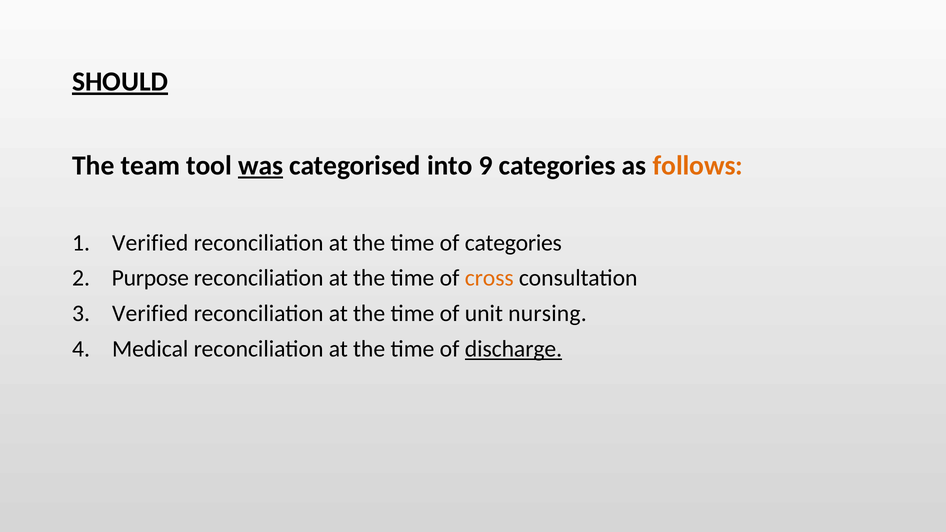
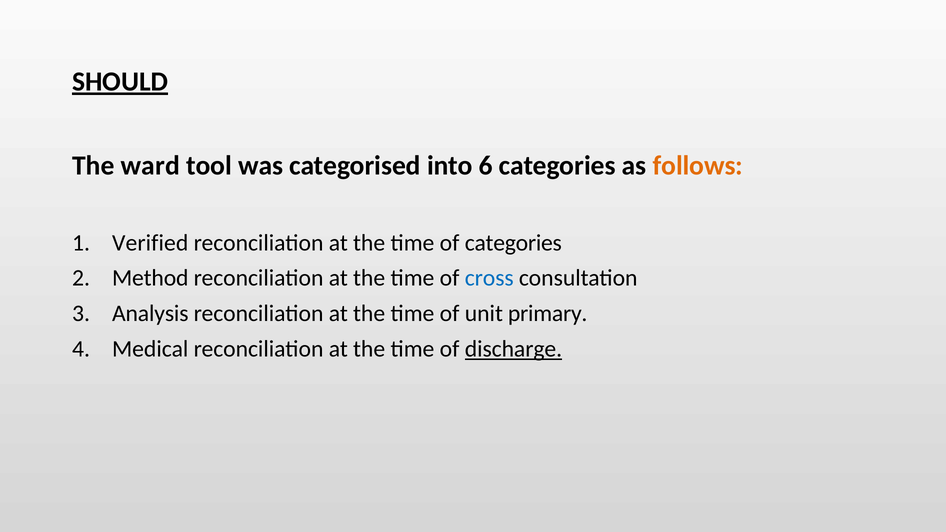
team: team -> ward
was underline: present -> none
9: 9 -> 6
Purpose: Purpose -> Method
cross colour: orange -> blue
Verified at (150, 314): Verified -> Analysis
nursing: nursing -> primary
